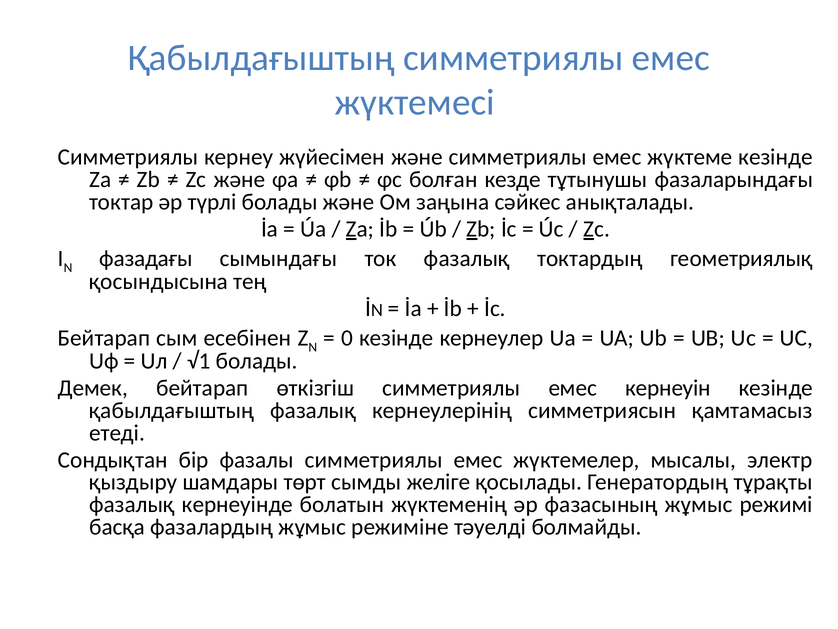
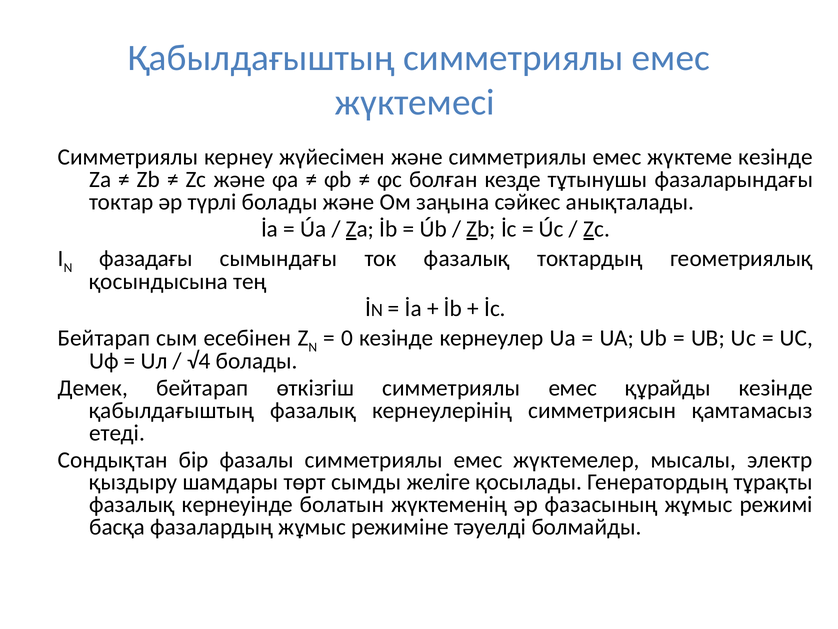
√1: √1 -> √4
кернеуін: кернеуін -> құрайды
